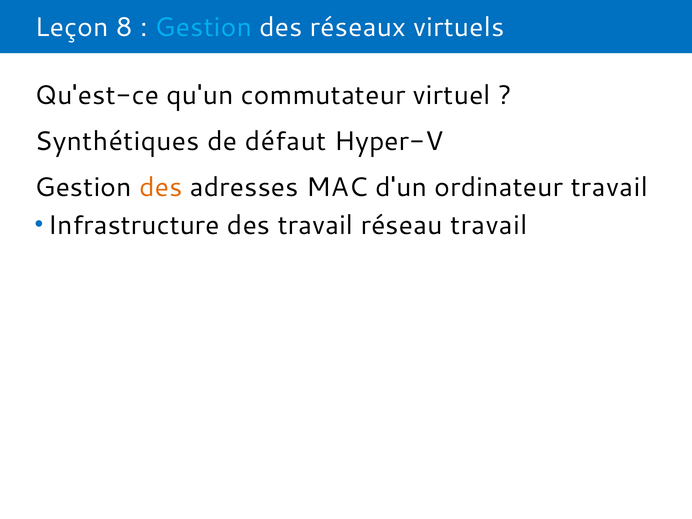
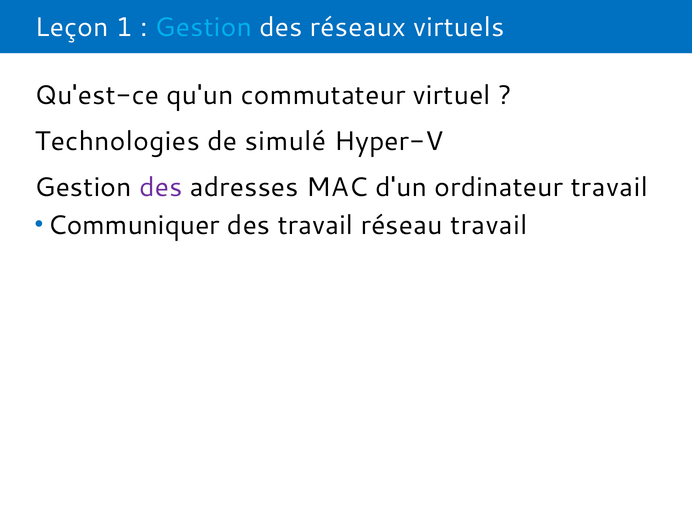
8: 8 -> 1
Synthétiques: Synthétiques -> Technologies
défaut: défaut -> simulé
des at (161, 187) colour: orange -> purple
Infrastructure: Infrastructure -> Communiquer
